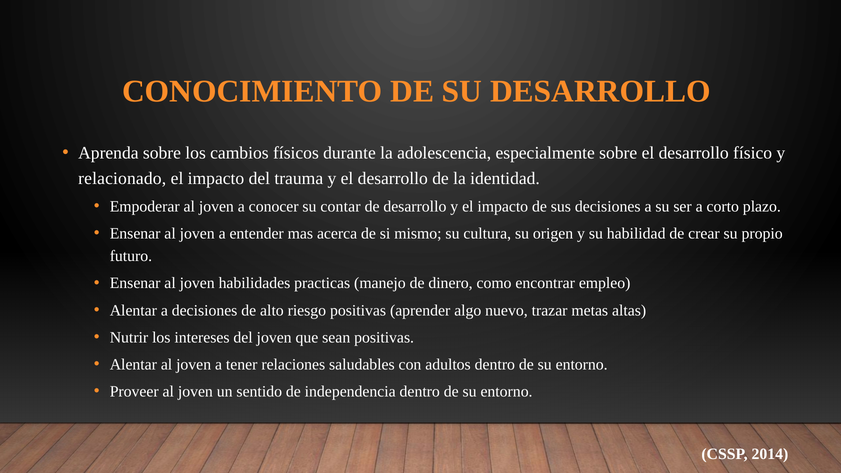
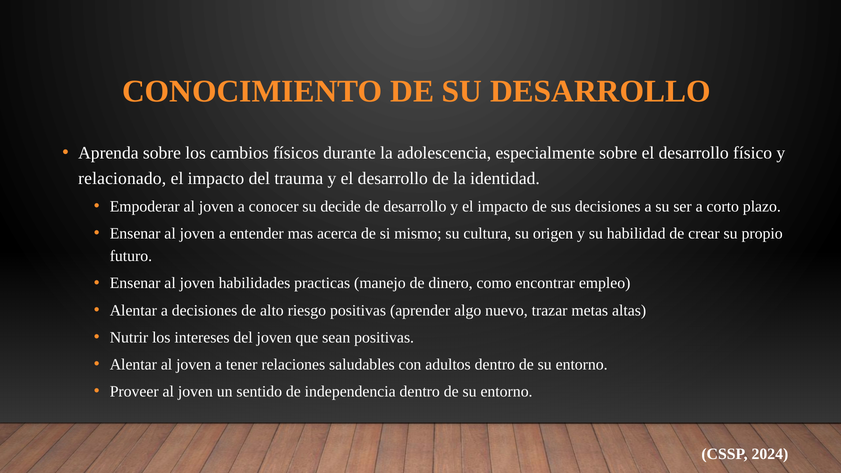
contar: contar -> decide
2014: 2014 -> 2024
